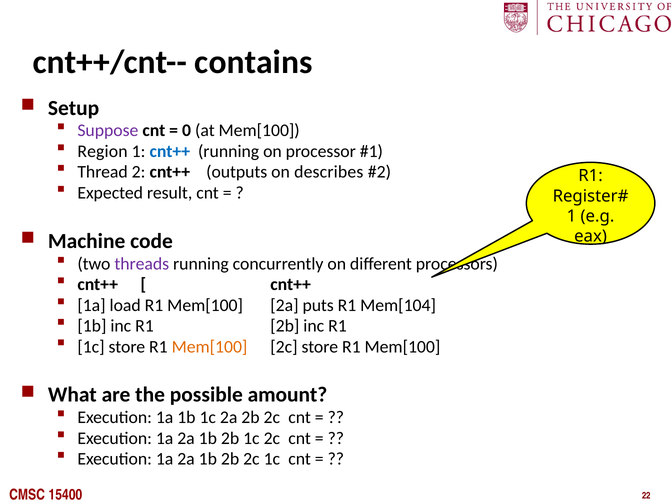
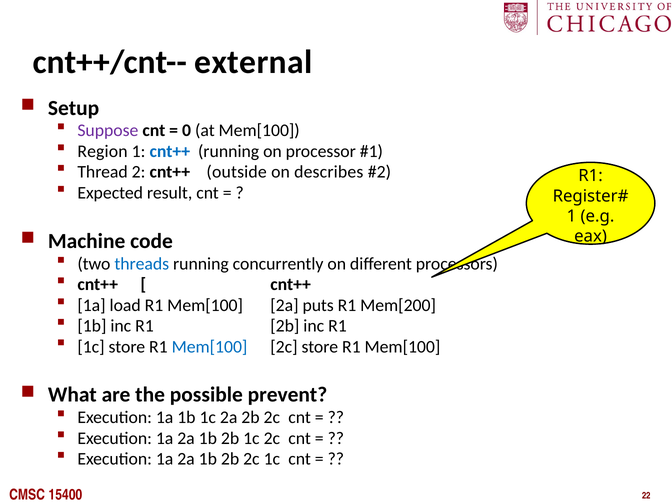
contains: contains -> external
outputs: outputs -> outside
threads colour: purple -> blue
Mem[104: Mem[104 -> Mem[200
Mem[100 at (210, 347) colour: orange -> blue
amount: amount -> prevent
